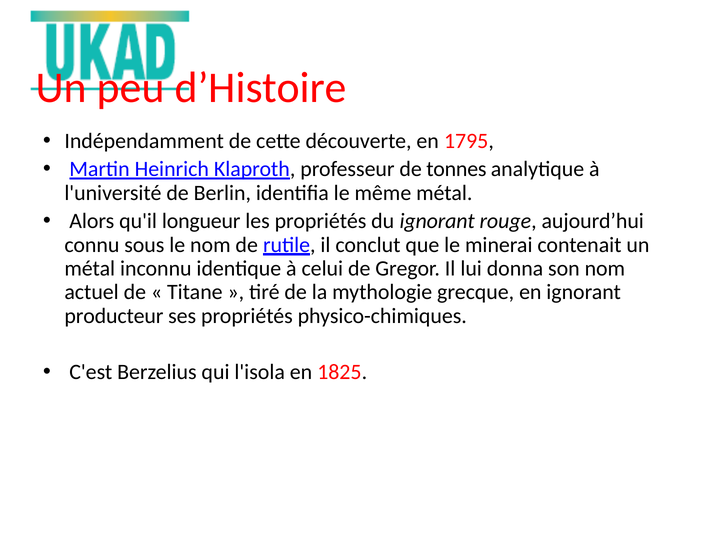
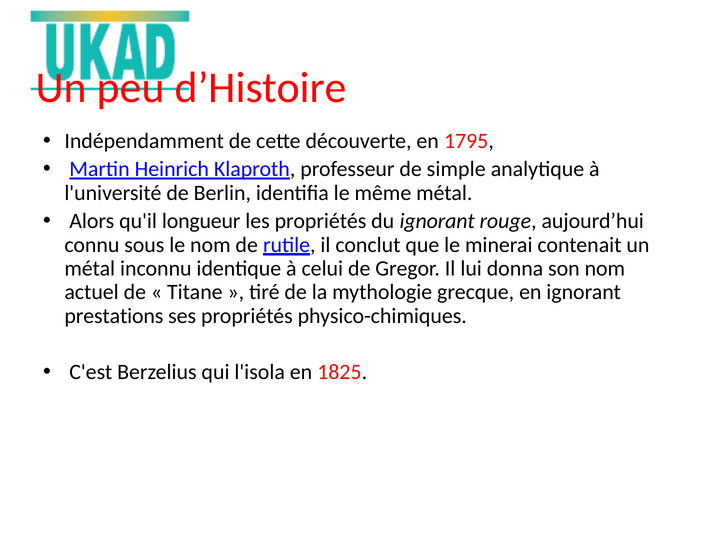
tonnes: tonnes -> simple
producteur: producteur -> prestations
